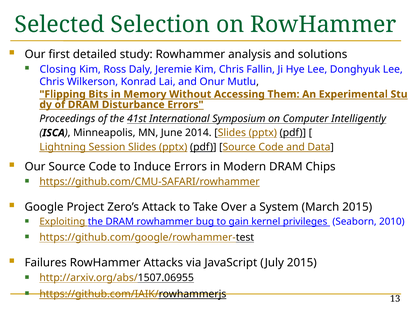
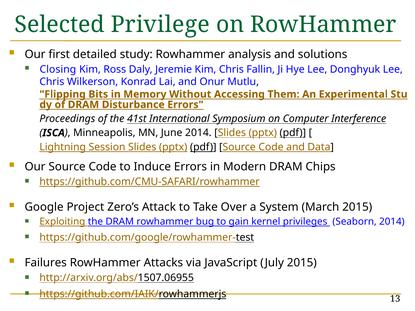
Selection: Selection -> Privilege
Intelligently: Intelligently -> Interference
Seaborn 2010: 2010 -> 2014
